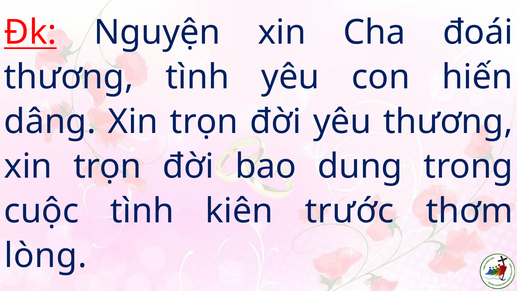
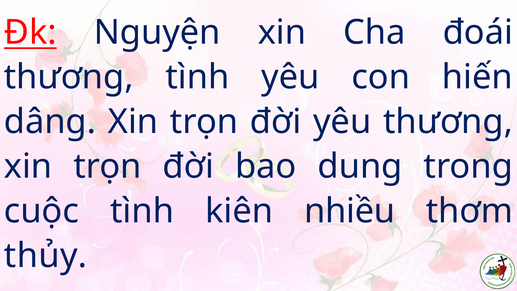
trước: trước -> nhiều
lòng: lòng -> thủy
